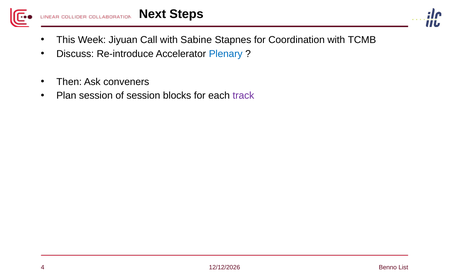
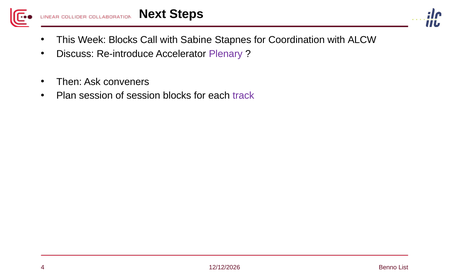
Week Jiyuan: Jiyuan -> Blocks
TCMB: TCMB -> ALCW
Plenary colour: blue -> purple
